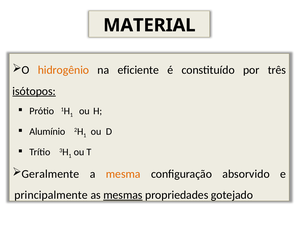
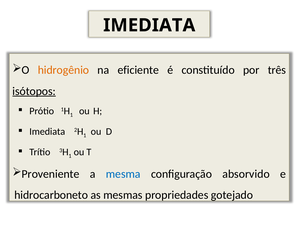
MATERIAL at (149, 25): MATERIAL -> IMEDIATA
Alumínio at (47, 131): Alumínio -> Imediata
Geralmente: Geralmente -> Proveniente
mesma colour: orange -> blue
principalmente: principalmente -> hidrocarboneto
mesmas underline: present -> none
